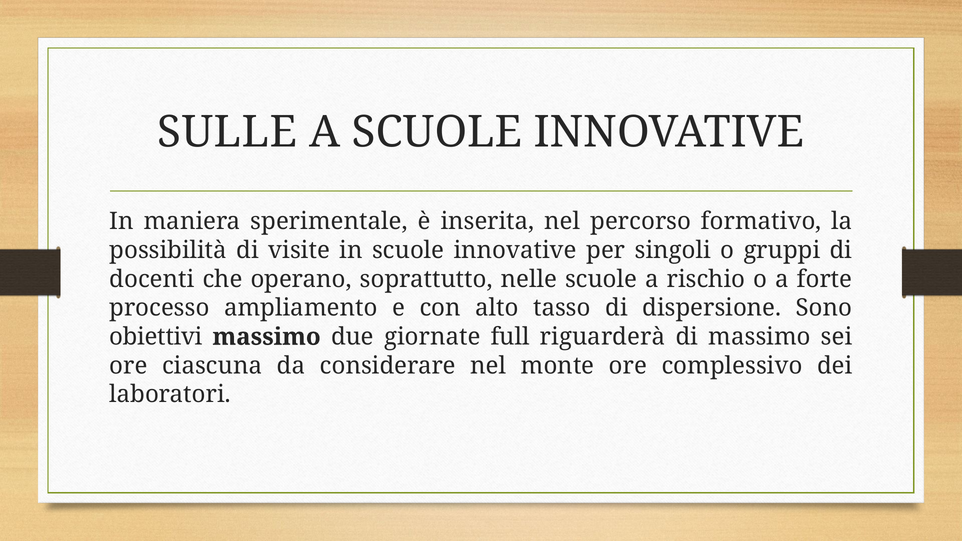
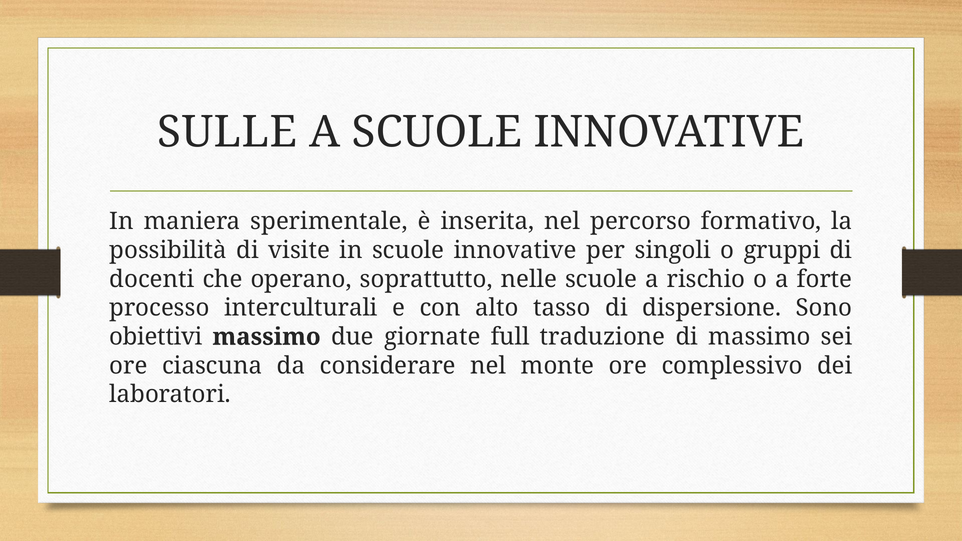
ampliamento: ampliamento -> interculturali
riguarderà: riguarderà -> traduzione
